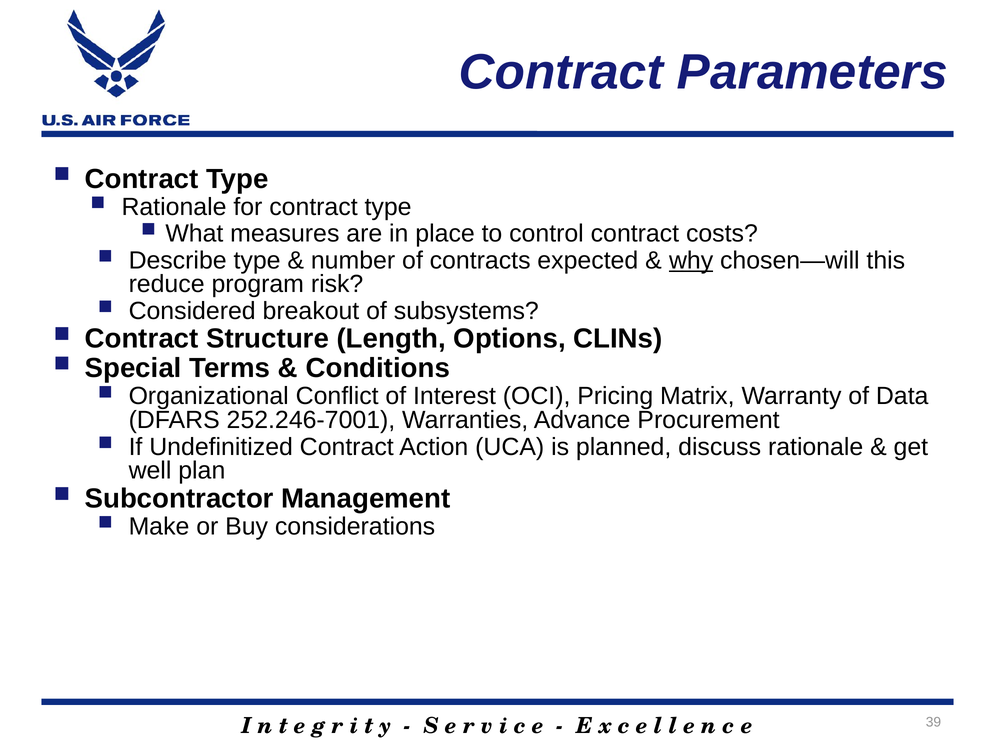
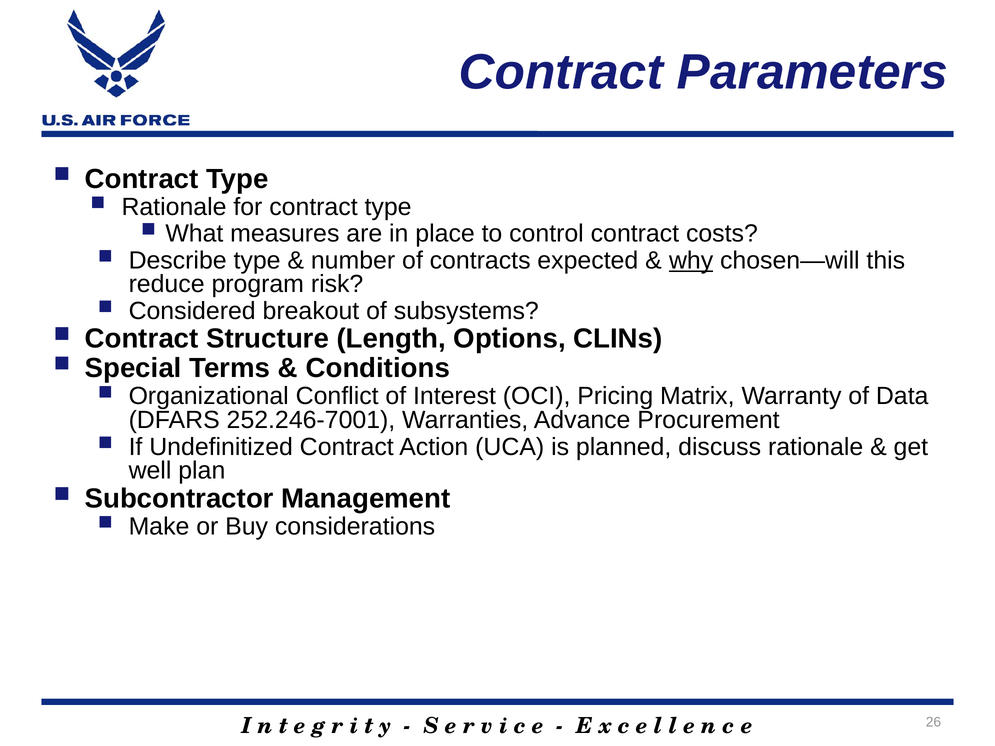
39: 39 -> 26
